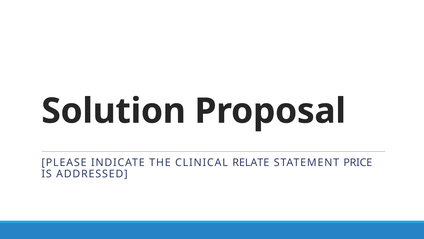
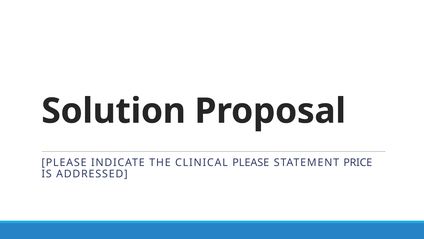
CLINICAL RELATE: RELATE -> PLEASE
